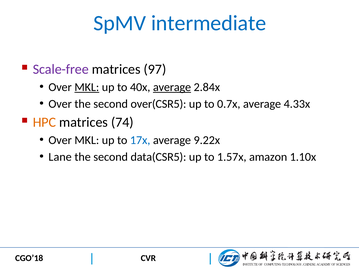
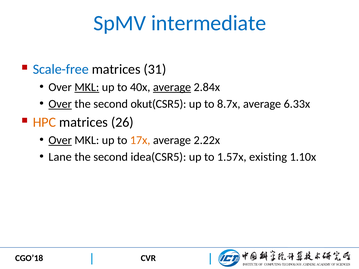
Scale-free colour: purple -> blue
97: 97 -> 31
Over at (60, 104) underline: none -> present
over(CSR5: over(CSR5 -> okut(CSR5
0.7x: 0.7x -> 8.7x
4.33x: 4.33x -> 6.33x
74: 74 -> 26
Over at (60, 140) underline: none -> present
17x colour: blue -> orange
9.22x: 9.22x -> 2.22x
data(CSR5: data(CSR5 -> idea(CSR5
amazon: amazon -> existing
